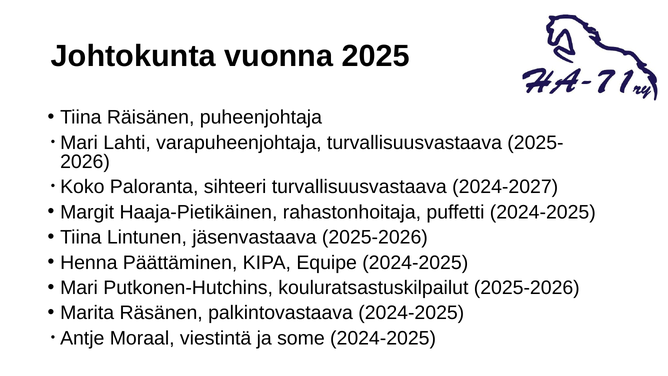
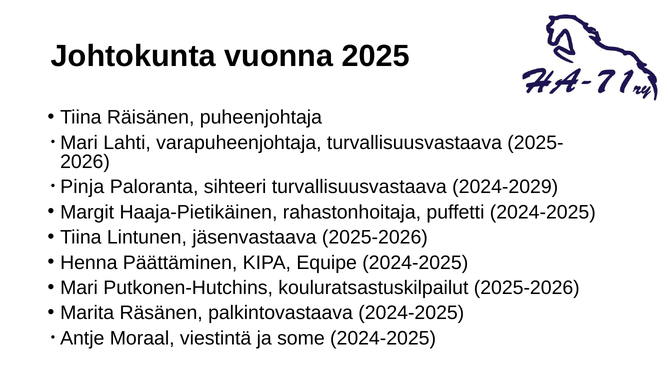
Koko: Koko -> Pinja
2024-2027: 2024-2027 -> 2024-2029
